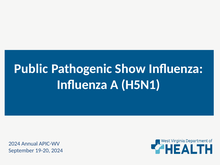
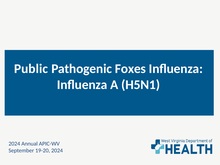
Show: Show -> Foxes
